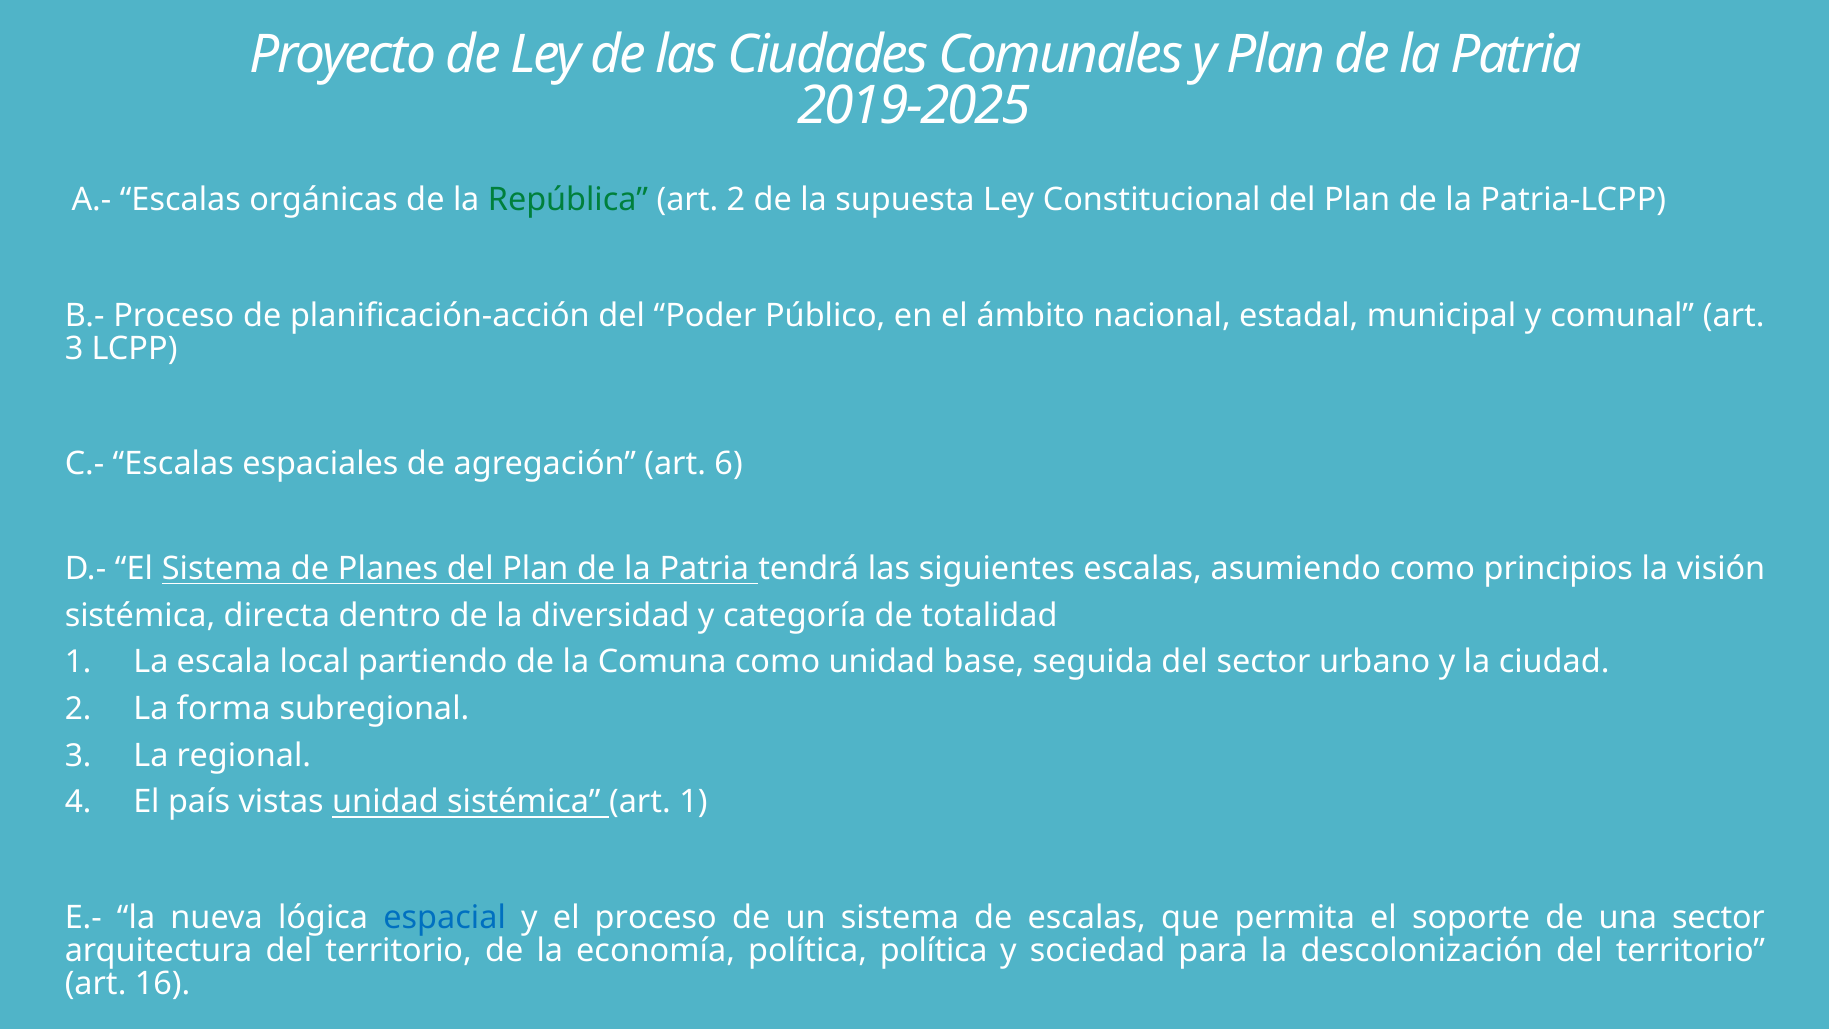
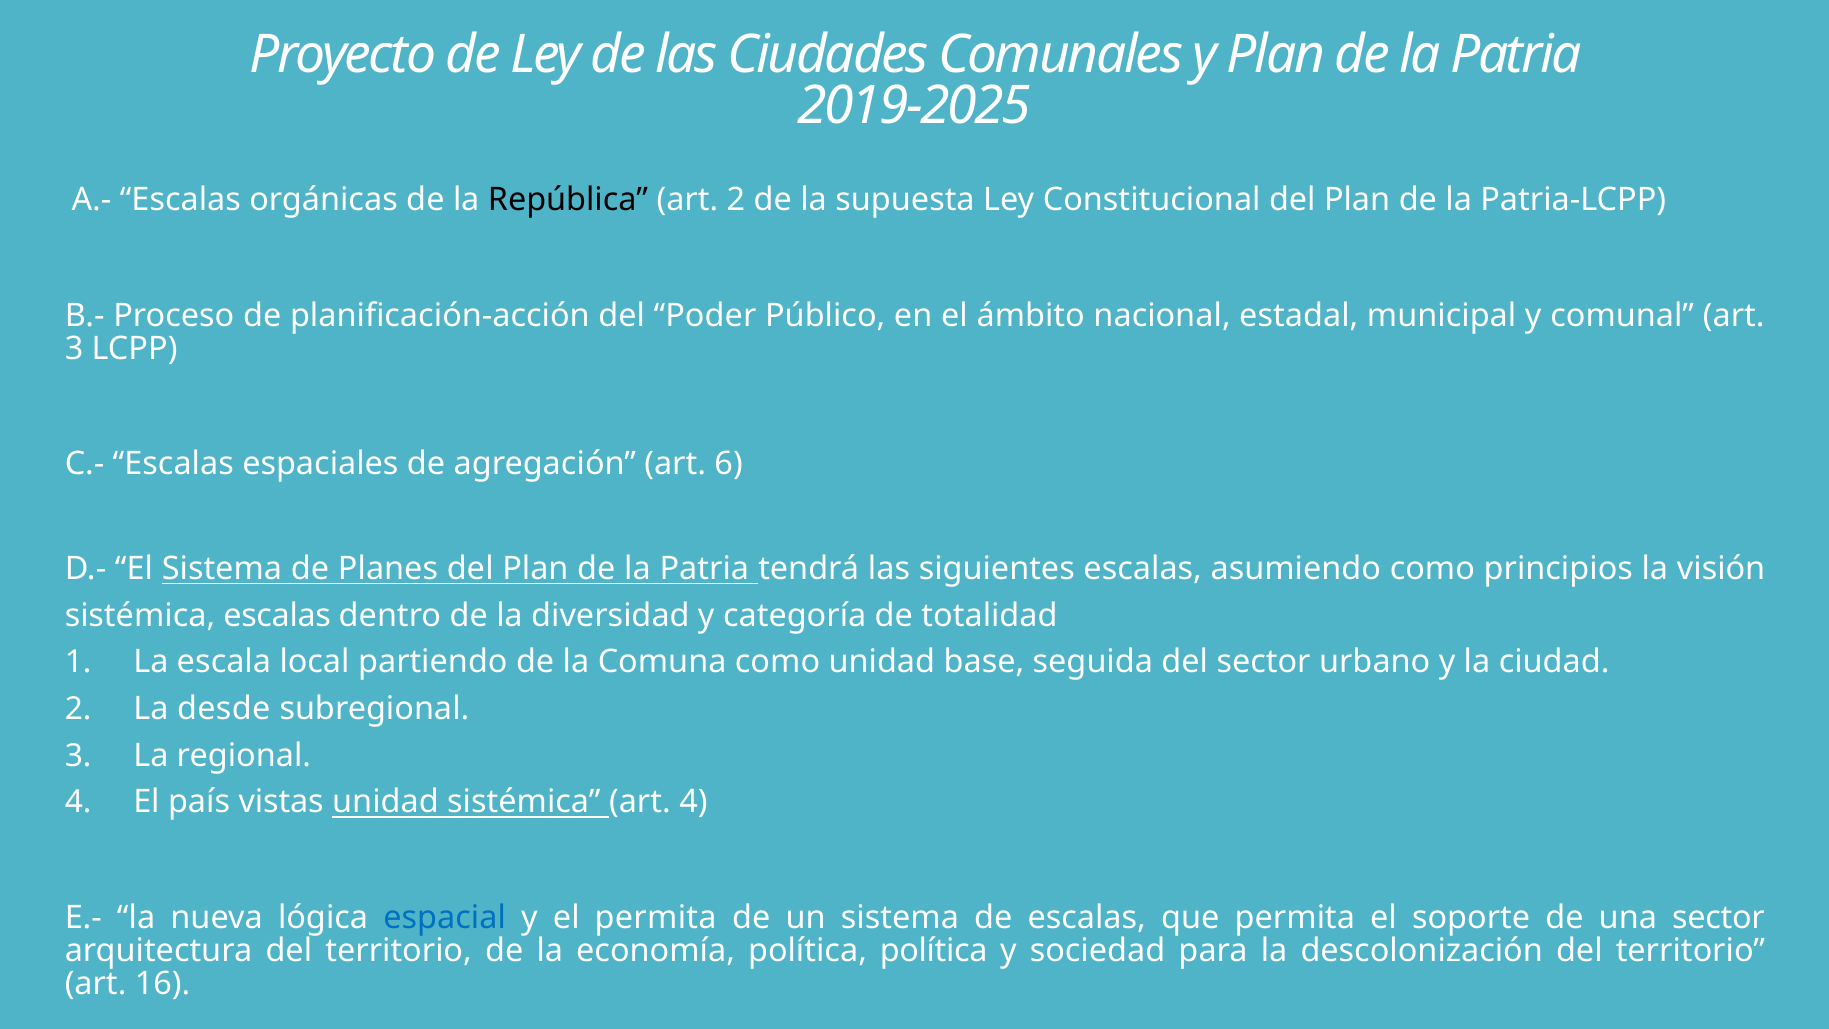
República colour: green -> black
sistémica directa: directa -> escalas
forma: forma -> desde
art 1: 1 -> 4
el proceso: proceso -> permita
